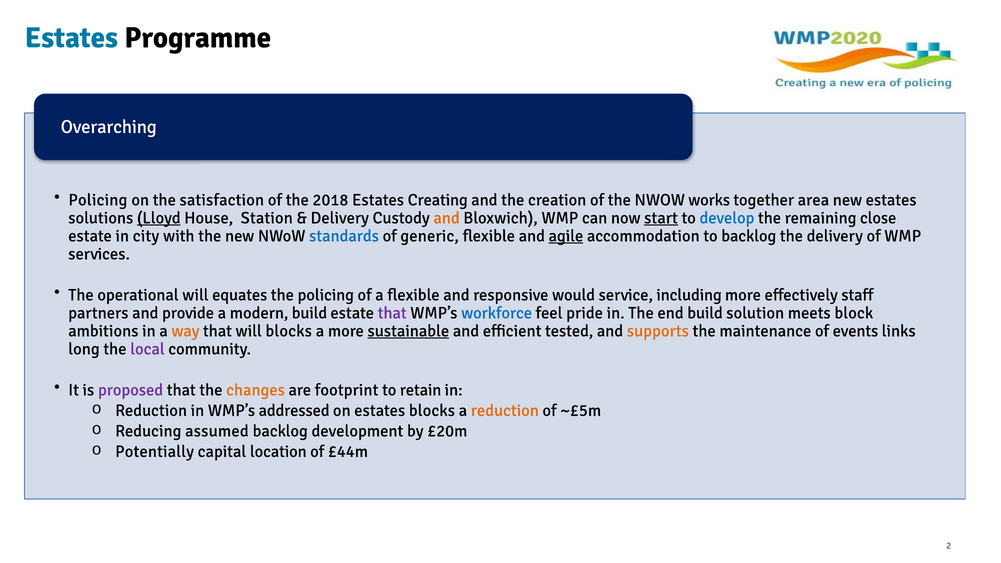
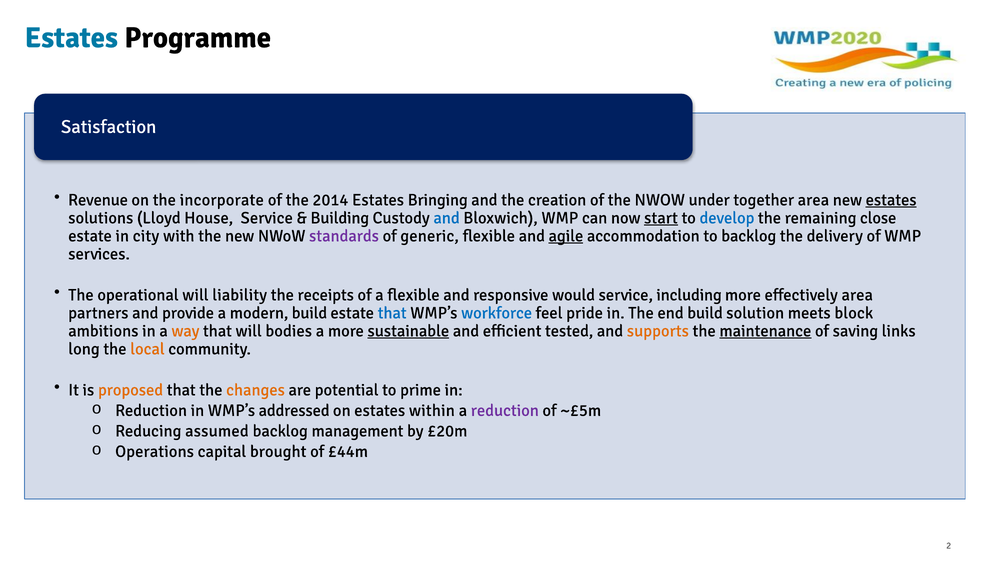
Overarching: Overarching -> Satisfaction
Policing at (98, 200): Policing -> Revenue
satisfaction: satisfaction -> incorporate
2018: 2018 -> 2014
Creating: Creating -> Bringing
works: works -> under
estates at (891, 200) underline: none -> present
Lloyd underline: present -> none
House Station: Station -> Service
Delivery at (340, 218): Delivery -> Building
and at (447, 218) colour: orange -> blue
standards colour: blue -> purple
equates: equates -> liability
the policing: policing -> receipts
effectively staff: staff -> area
that at (392, 313) colour: purple -> blue
will blocks: blocks -> bodies
maintenance underline: none -> present
events: events -> saving
local colour: purple -> orange
proposed colour: purple -> orange
footprint: footprint -> potential
retain: retain -> prime
estates blocks: blocks -> within
reduction at (505, 410) colour: orange -> purple
development: development -> management
Potentially: Potentially -> Operations
location: location -> brought
